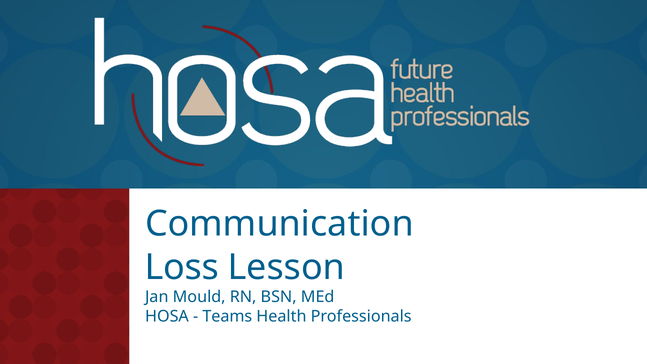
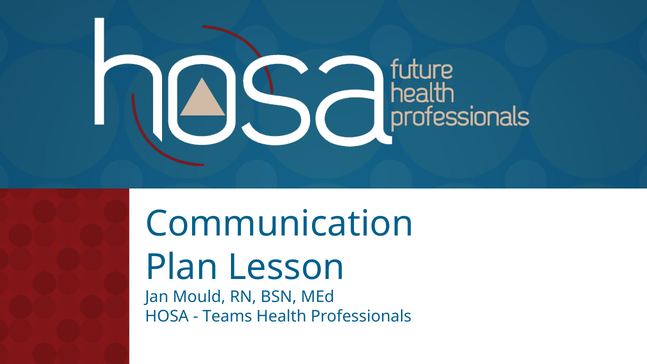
Loss: Loss -> Plan
